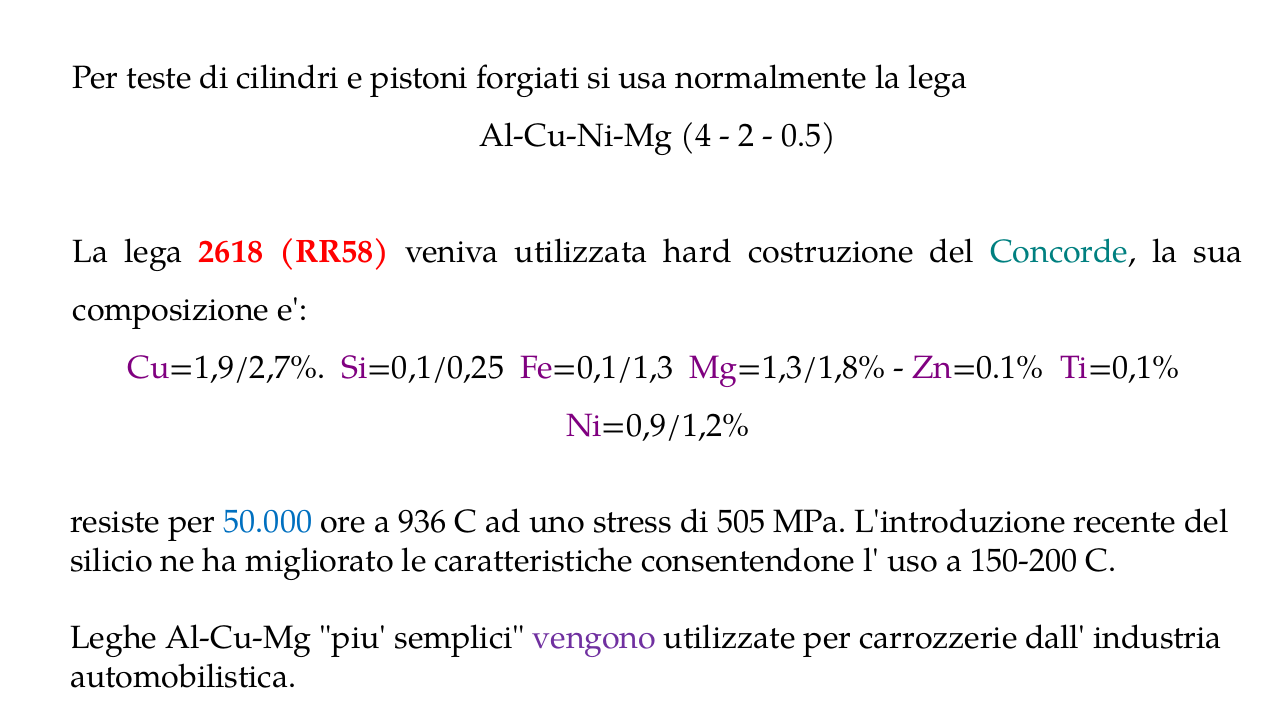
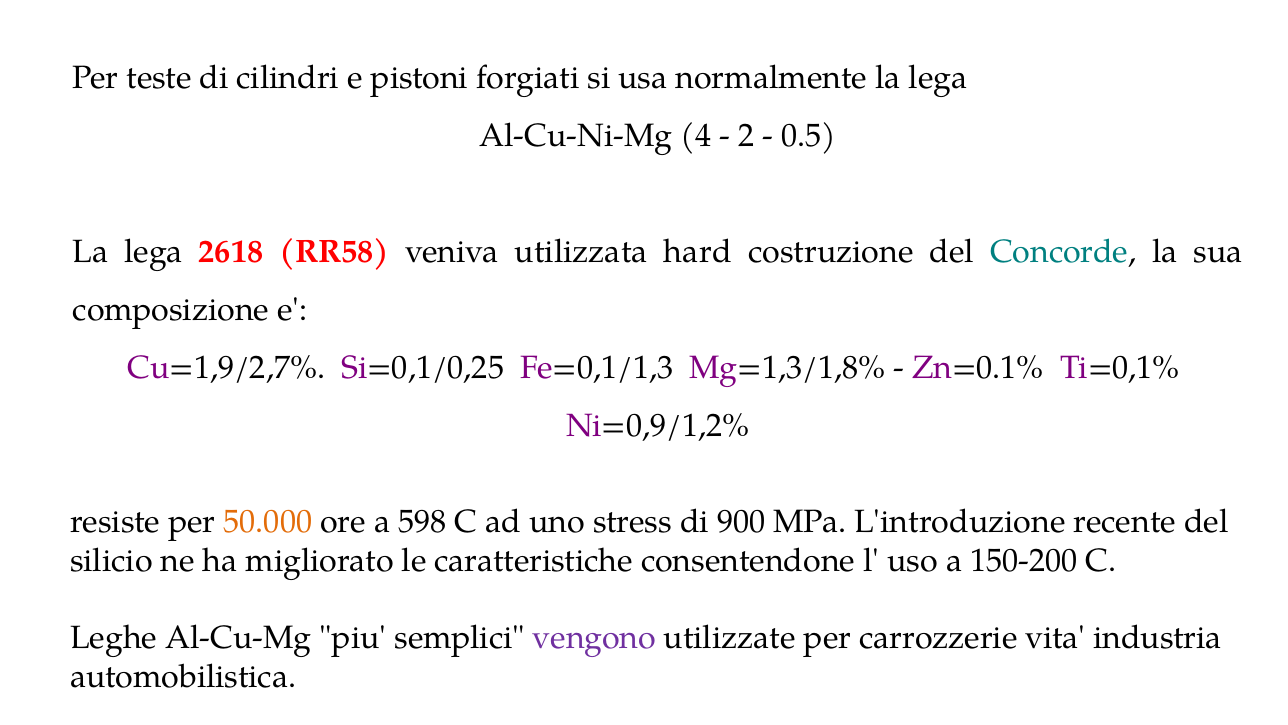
50.000 colour: blue -> orange
936: 936 -> 598
505: 505 -> 900
dall: dall -> vita
